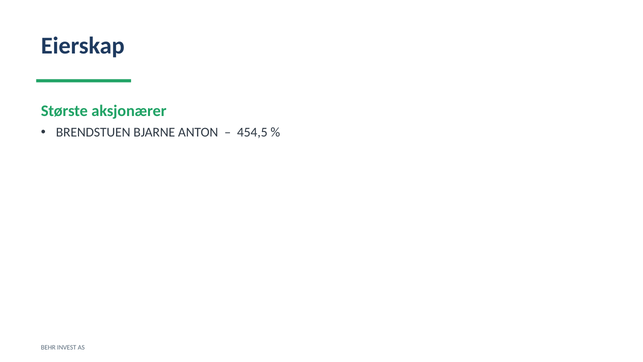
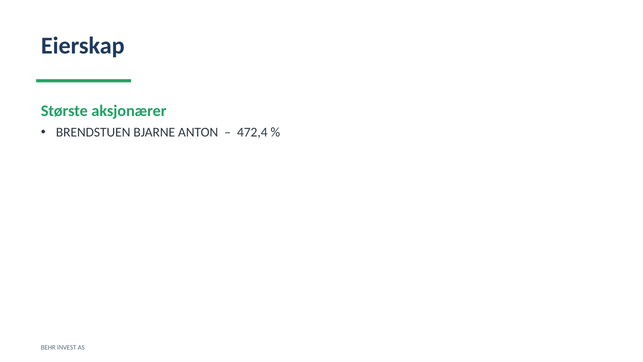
454,5: 454,5 -> 472,4
